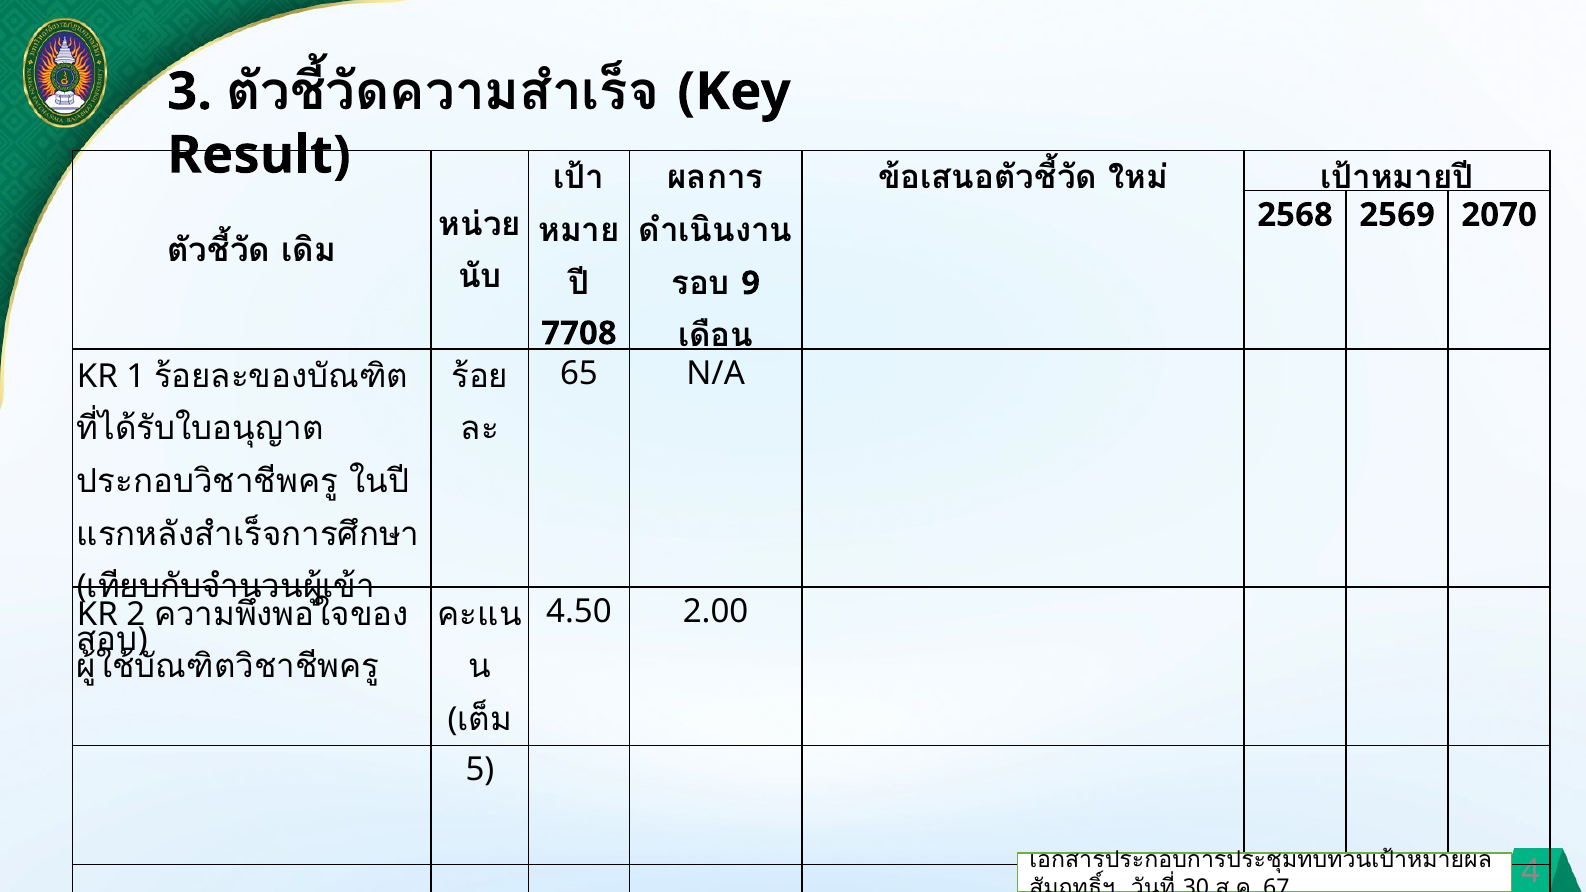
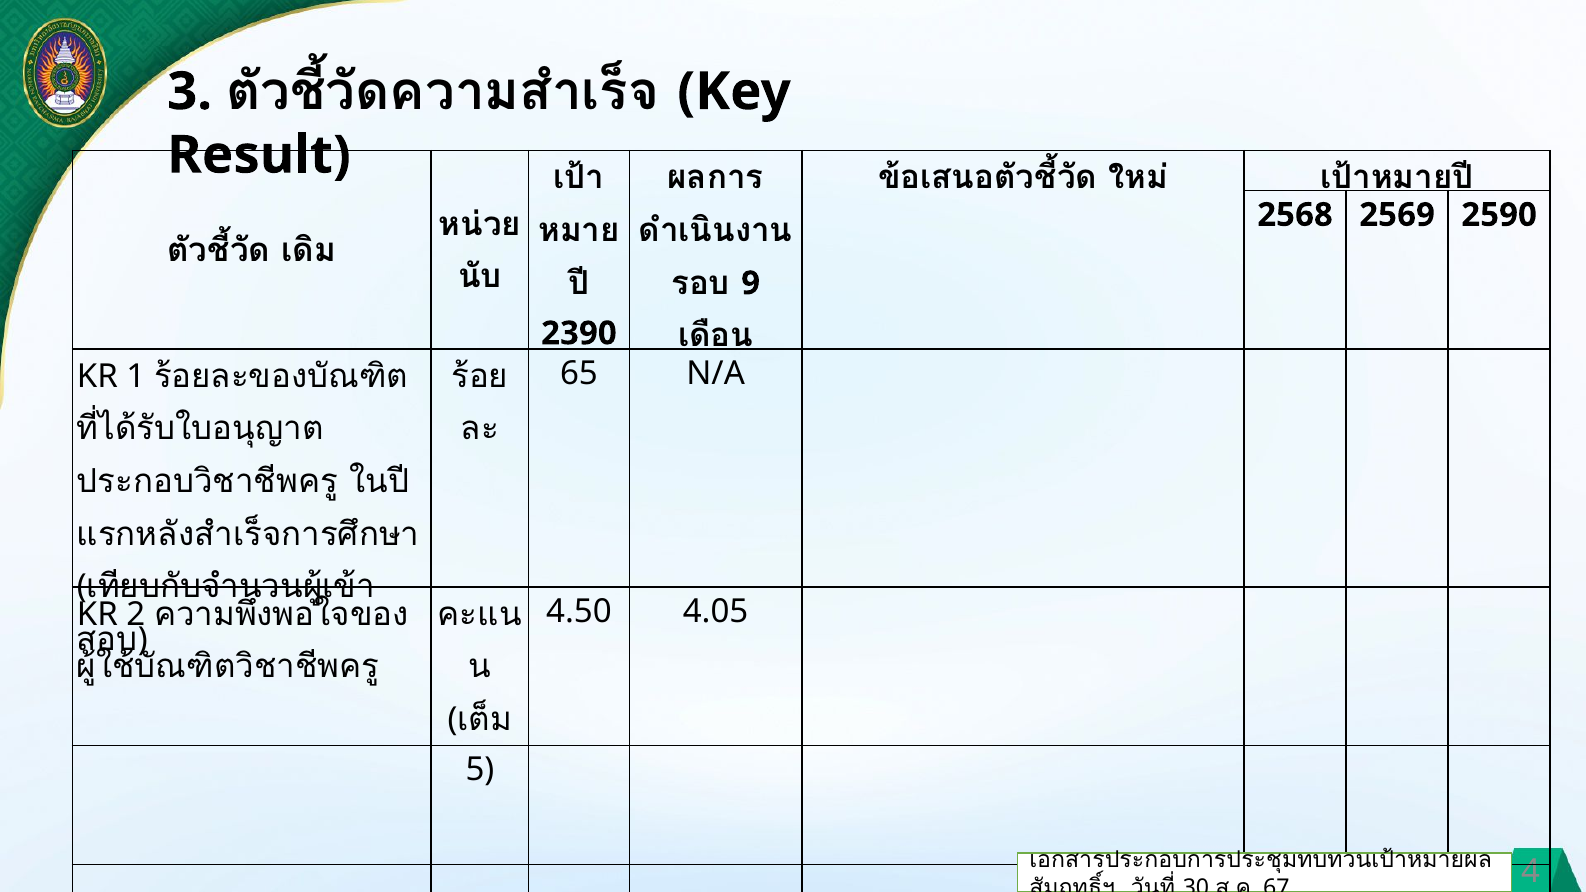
2070: 2070 -> 2590
7708: 7708 -> 2390
2.00: 2.00 -> 4.05
